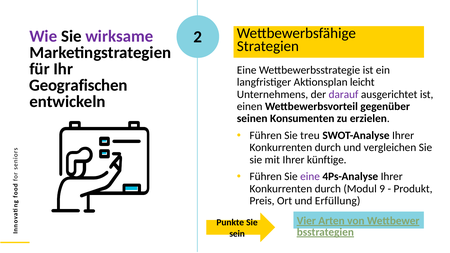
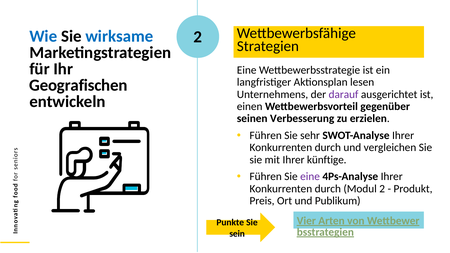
Wie colour: purple -> blue
wirksame colour: purple -> blue
leicht: leicht -> lesen
Konsumenten: Konsumenten -> Verbesserung
treu: treu -> sehr
Modul 9: 9 -> 2
Erfüllung: Erfüllung -> Publikum
